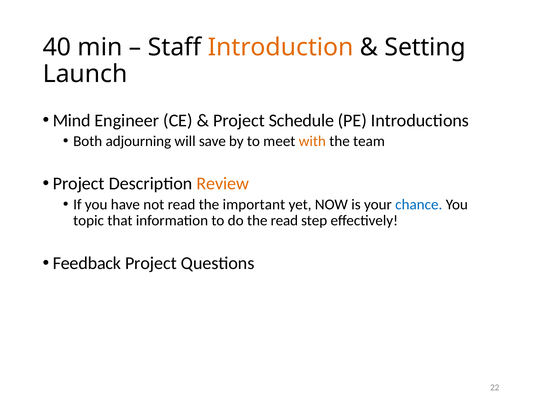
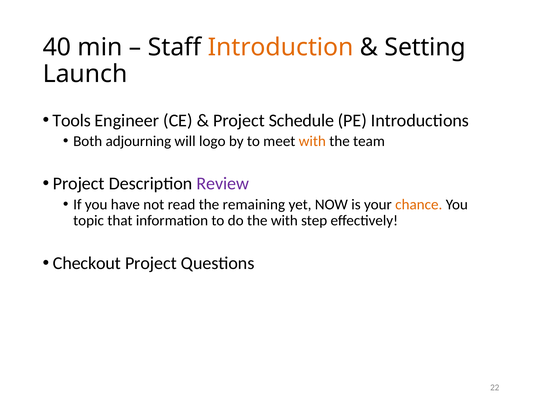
Mind: Mind -> Tools
save: save -> logo
Review colour: orange -> purple
important: important -> remaining
chance colour: blue -> orange
the read: read -> with
Feedback: Feedback -> Checkout
